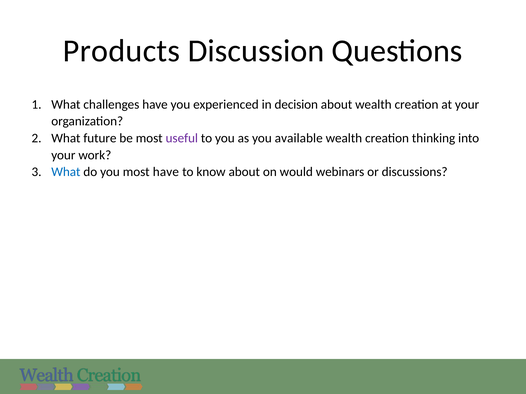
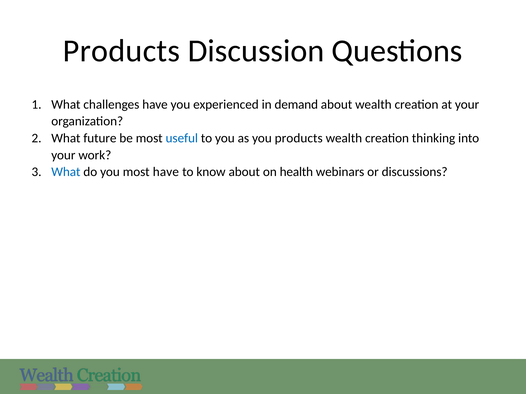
decision: decision -> demand
useful colour: purple -> blue
you available: available -> products
would: would -> health
